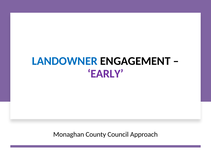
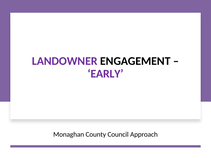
LANDOWNER colour: blue -> purple
